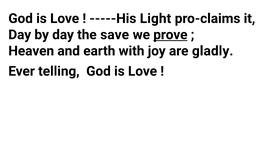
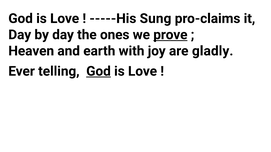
Light: Light -> Sung
save: save -> ones
God at (99, 71) underline: none -> present
